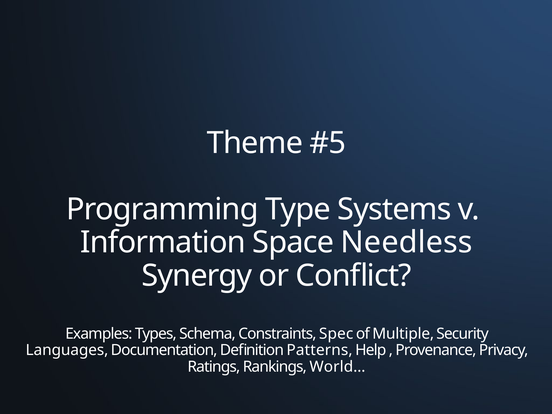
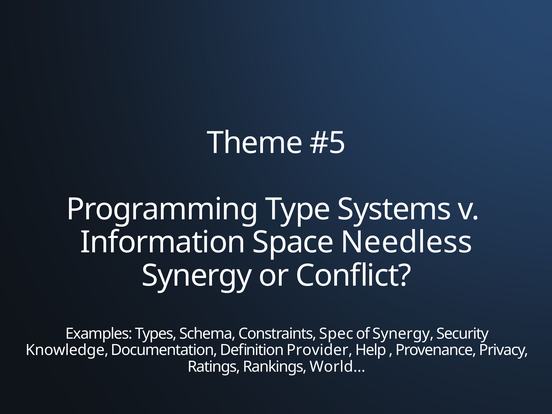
of Multiple: Multiple -> Synergy
Languages: Languages -> Knowledge
Patterns: Patterns -> Provider
